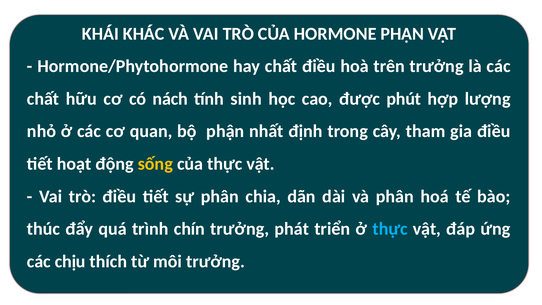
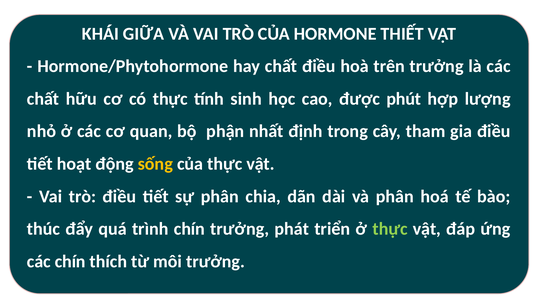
KHÁC: KHÁC -> GIỮA
HORMONE PHẬN: PHẬN -> THIẾT
có nách: nách -> thực
thực at (390, 229) colour: light blue -> light green
các chịu: chịu -> chín
